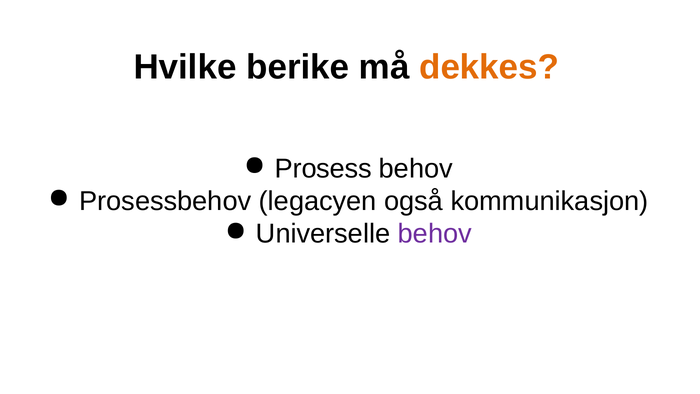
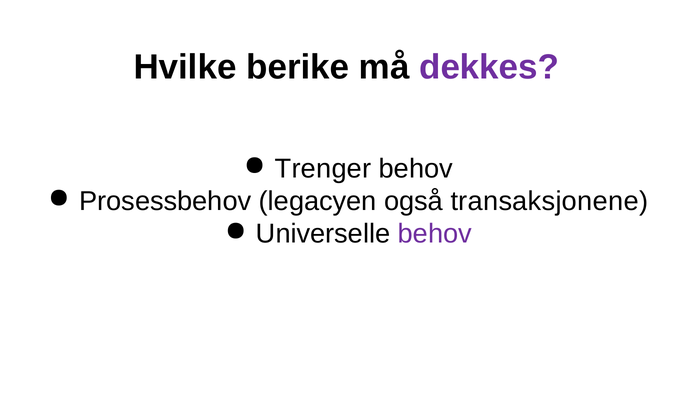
dekkes colour: orange -> purple
Prosess: Prosess -> Trenger
kommunikasjon: kommunikasjon -> transaksjonene
